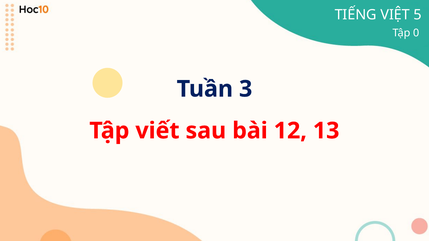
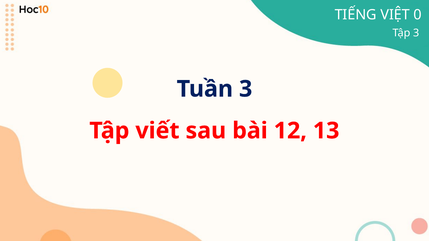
5: 5 -> 0
Tập 0: 0 -> 3
